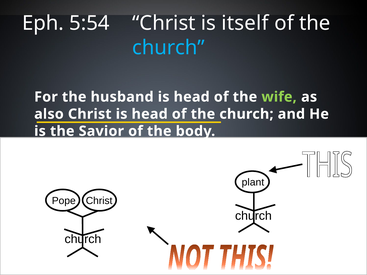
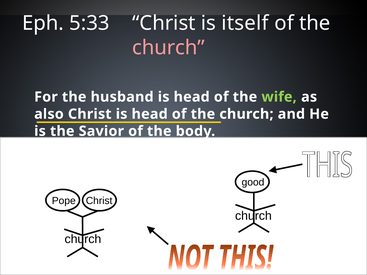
5:54: 5:54 -> 5:33
church at (168, 48) colour: light blue -> pink
plant: plant -> good
